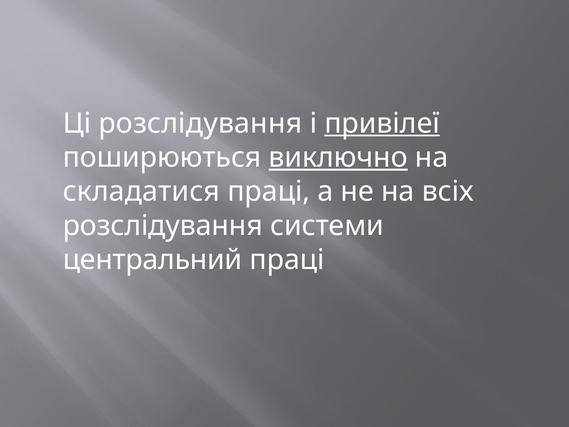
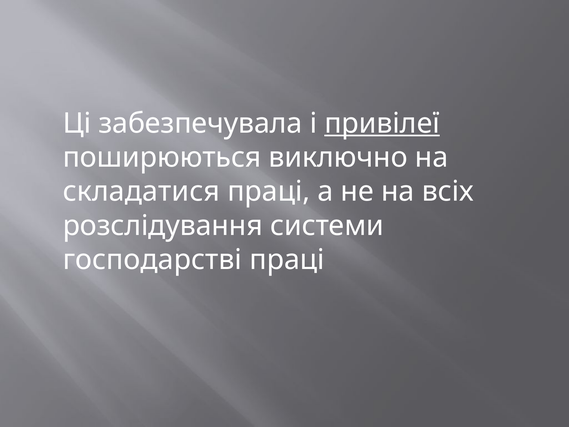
Ці розслідування: розслідування -> забезпечувала
виключно underline: present -> none
центральний: центральний -> господарстві
